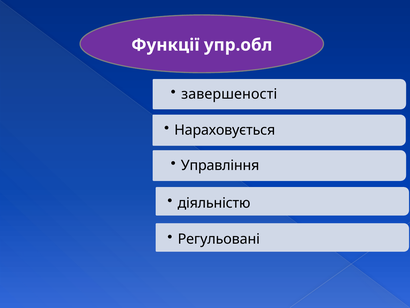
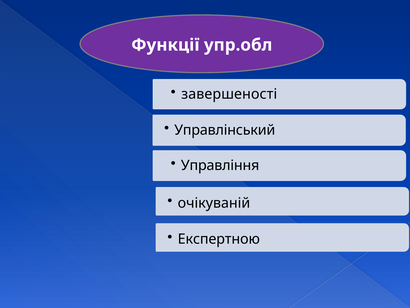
Нараховується: Нараховується -> Управлінський
діяльністю: діяльністю -> очікуваній
Регульовані: Регульовані -> Експертною
